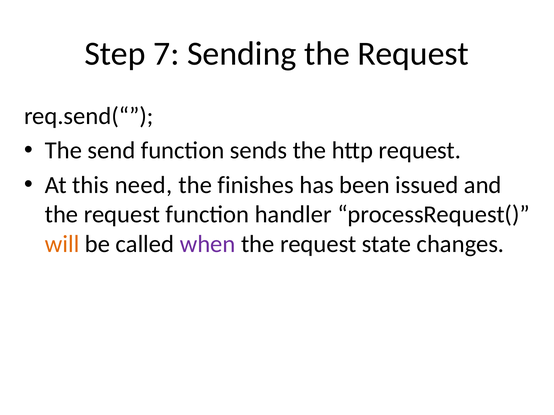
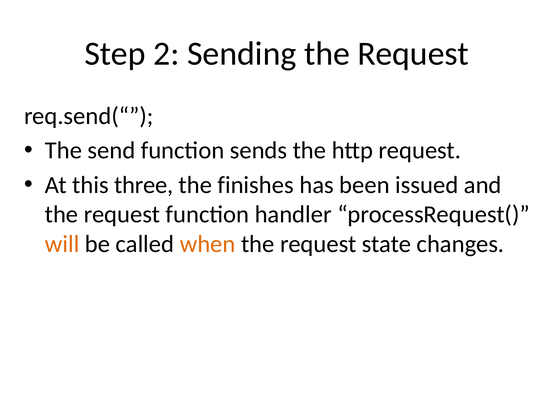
7: 7 -> 2
need: need -> three
when colour: purple -> orange
